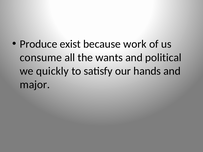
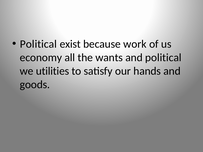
Produce at (39, 44): Produce -> Political
consume: consume -> economy
quickly: quickly -> utilities
major: major -> goods
